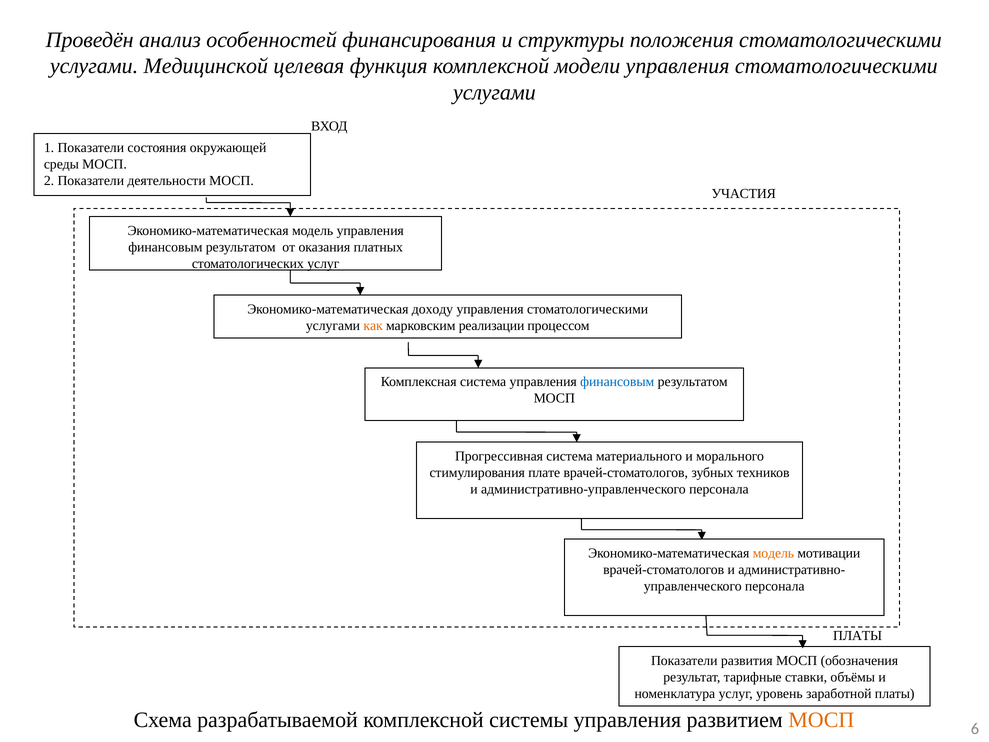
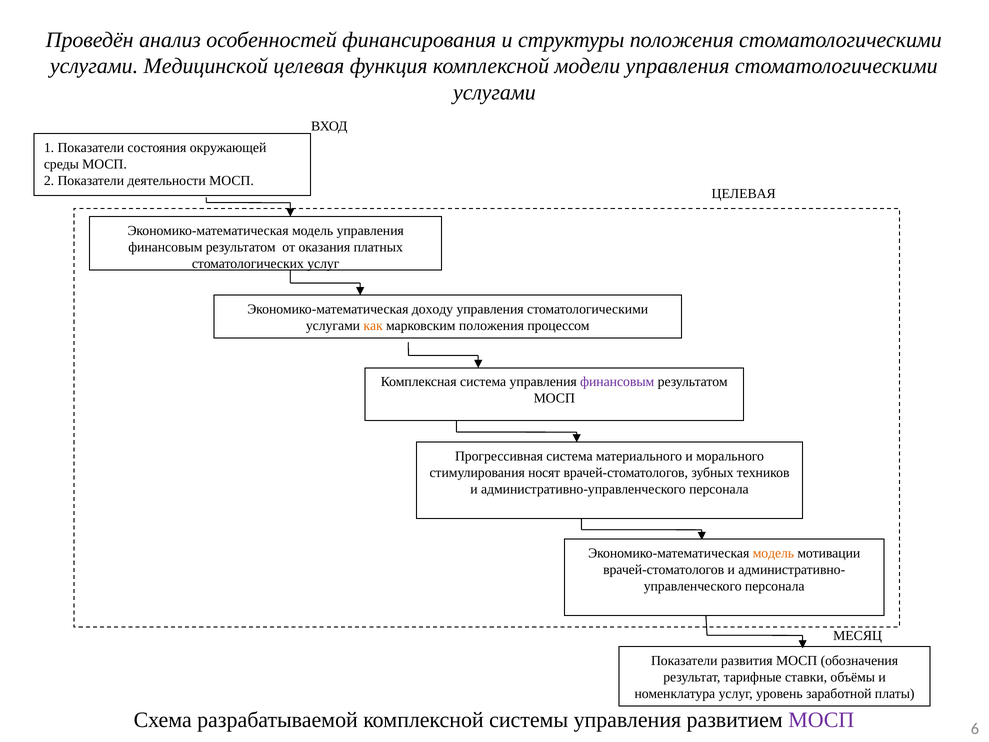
УЧАСТИЯ at (744, 194): УЧАСТИЯ -> ЦЕЛЕВАЯ
марковским реализации: реализации -> положения
финансовым at (617, 382) colour: blue -> purple
плате: плате -> носят
ПЛАТЫ at (858, 635): ПЛАТЫ -> МЕСЯЦ
МОСП at (821, 720) colour: orange -> purple
